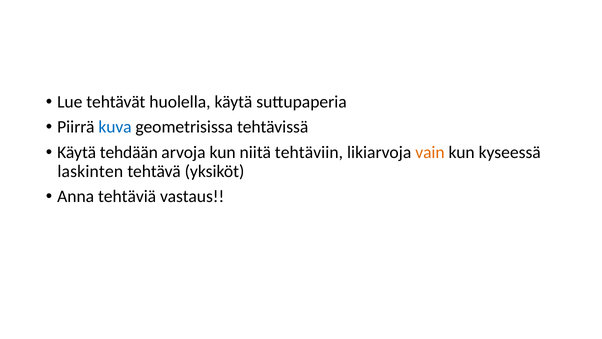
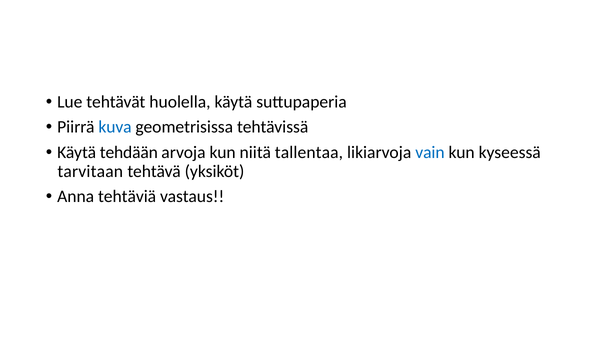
tehtäviin: tehtäviin -> tallentaa
vain colour: orange -> blue
laskinten: laskinten -> tarvitaan
